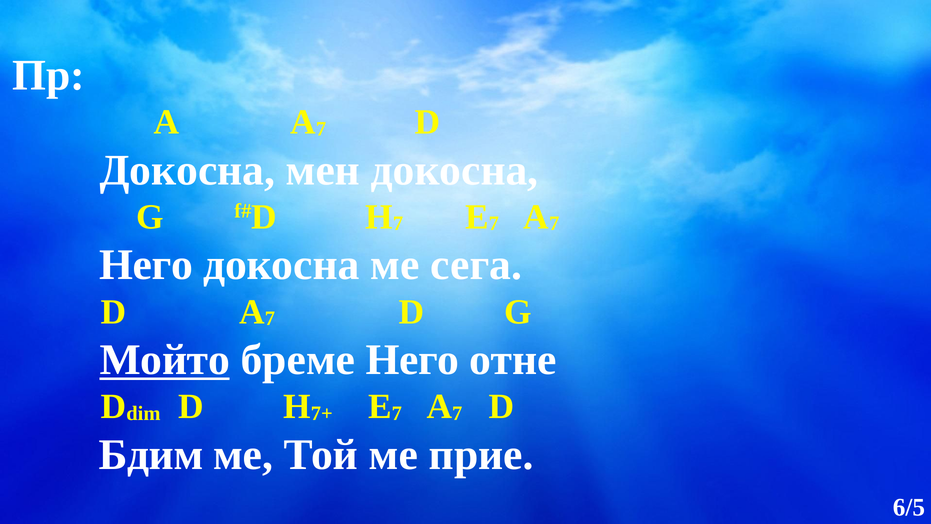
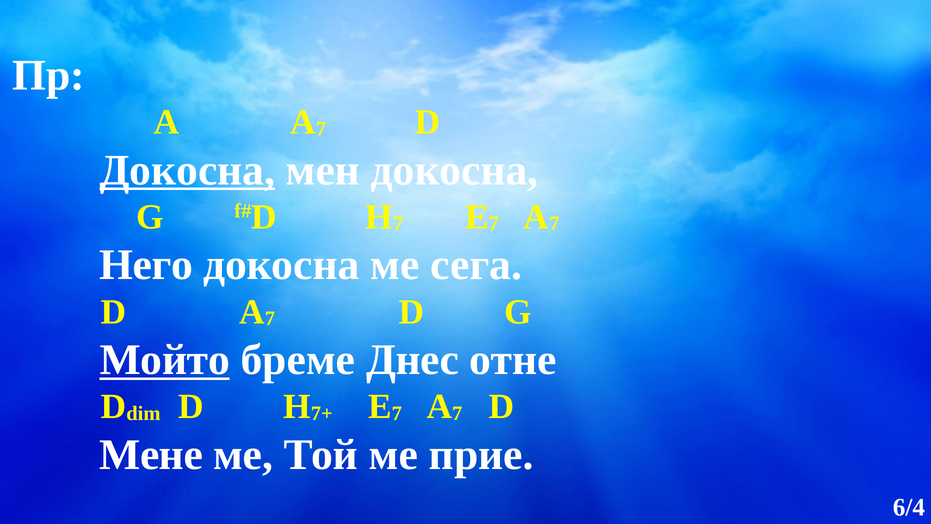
Докосна at (187, 170) underline: none -> present
бреме Него: Него -> Днес
Бдим: Бдим -> Мене
6/5: 6/5 -> 6/4
